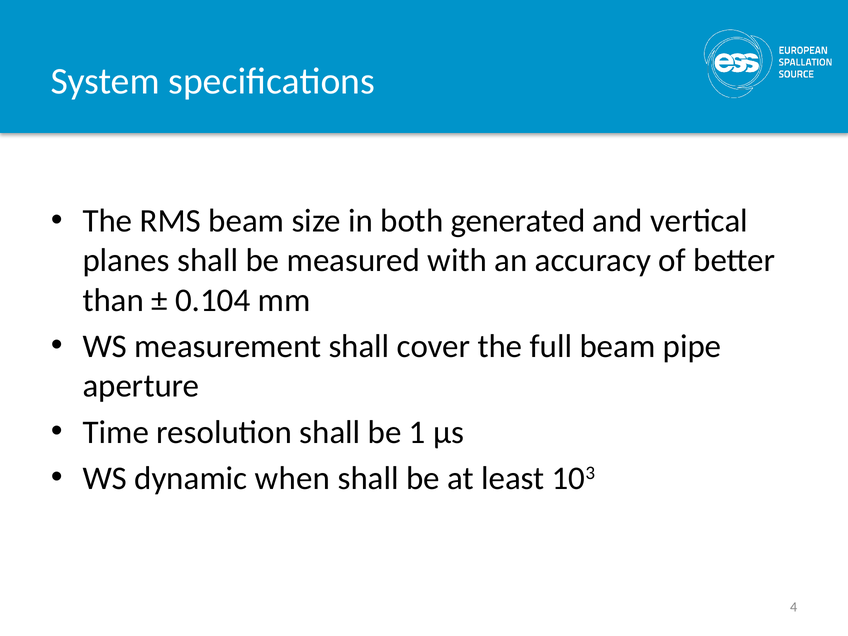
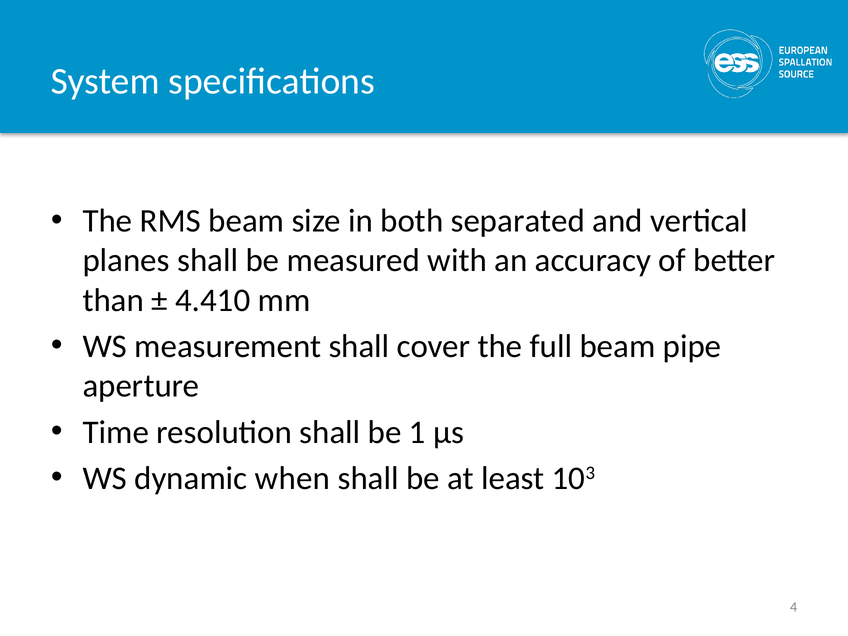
generated: generated -> separated
0.104: 0.104 -> 4.410
